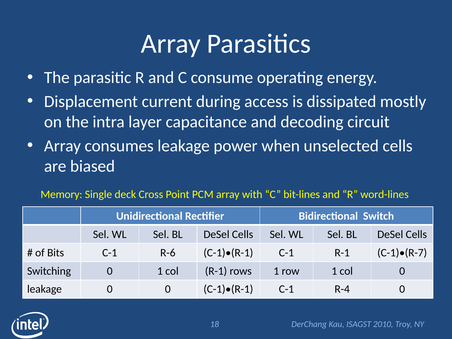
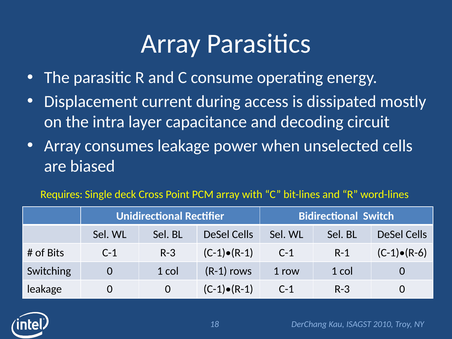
Memory: Memory -> Requires
R-6 at (168, 253): R-6 -> R-3
C-1)•(R-7: C-1)•(R-7 -> C-1)•(R-6
C-1)•(R-1 C-1 R-4: R-4 -> R-3
